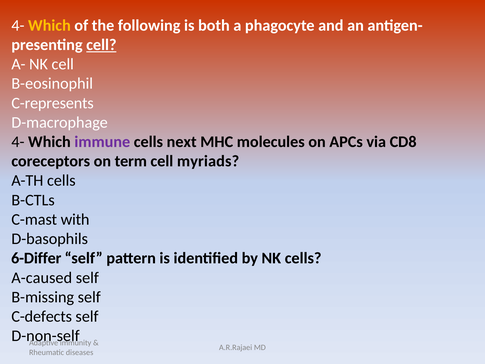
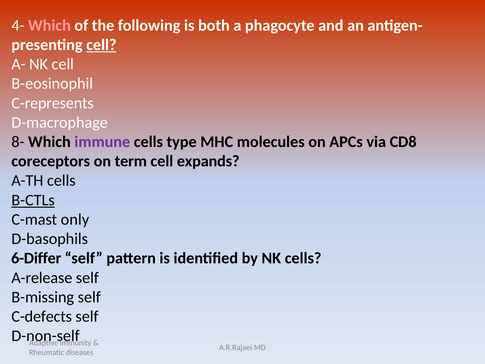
Which at (49, 25) colour: yellow -> pink
4- at (18, 142): 4- -> 8-
next: next -> type
myriads: myriads -> expands
B-CTLs underline: none -> present
with: with -> only
A-caused: A-caused -> A-release
